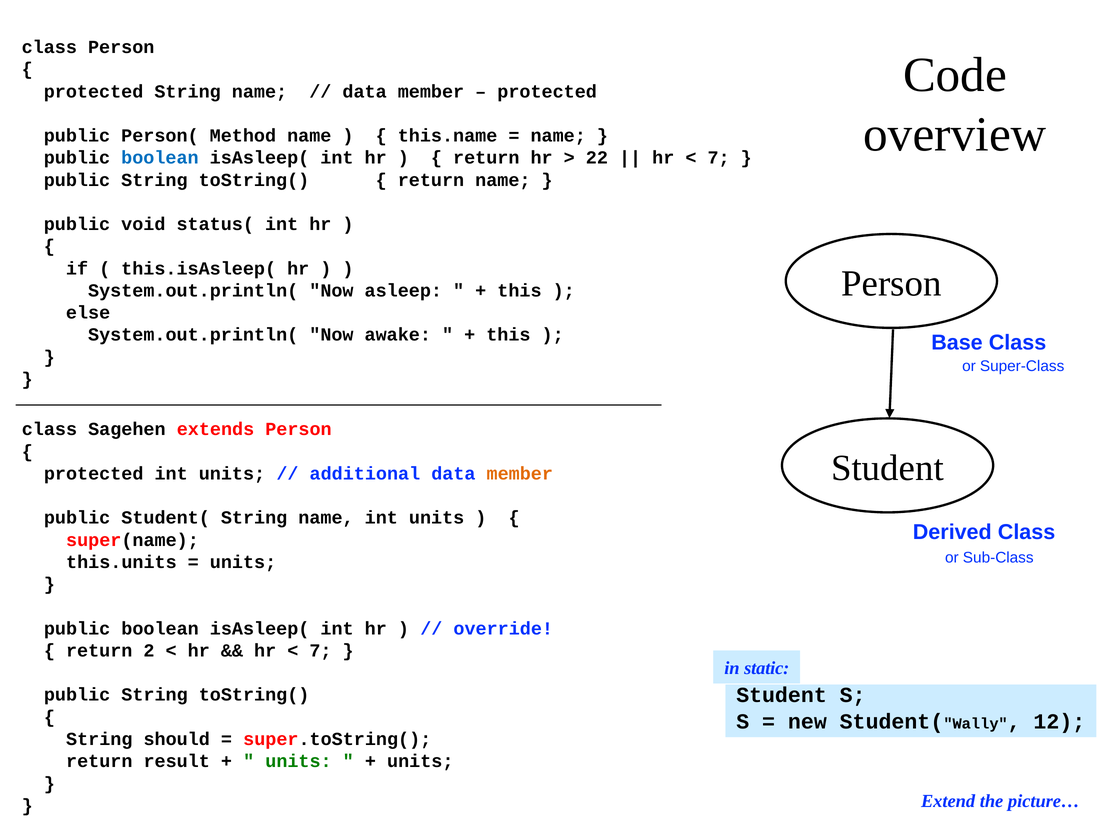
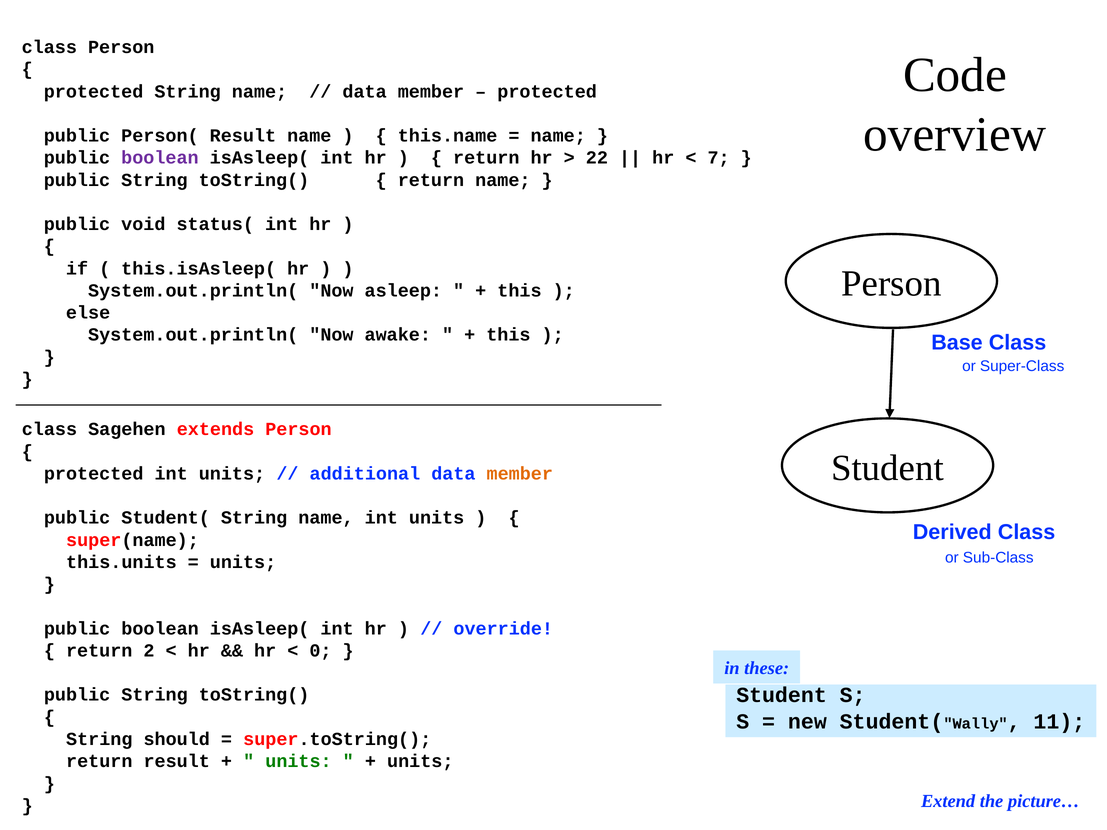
Person( Method: Method -> Result
boolean at (160, 158) colour: blue -> purple
7 at (320, 651): 7 -> 0
static: static -> these
12: 12 -> 11
